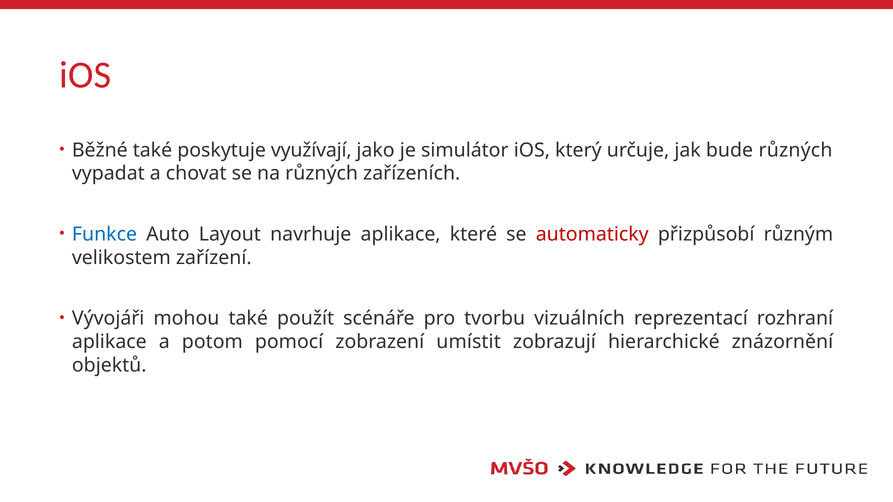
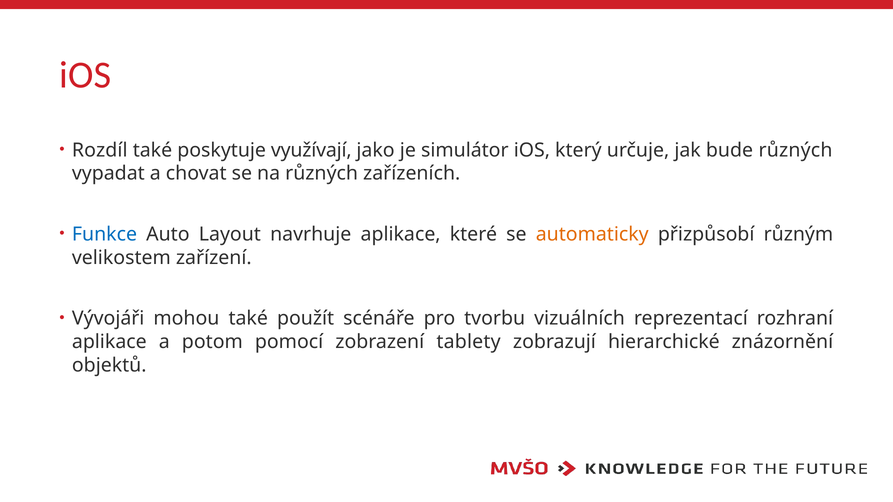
Běžné: Běžné -> Rozdíl
automaticky colour: red -> orange
umístit: umístit -> tablety
